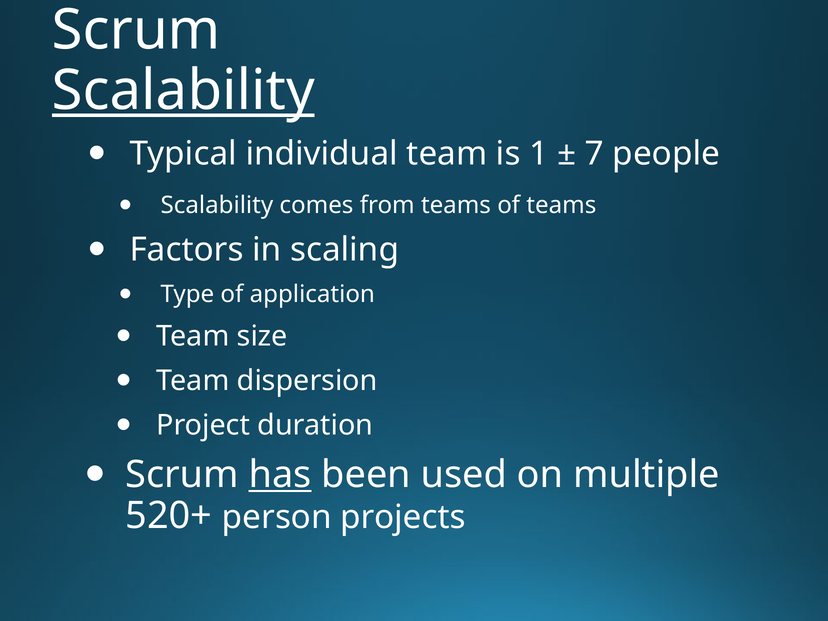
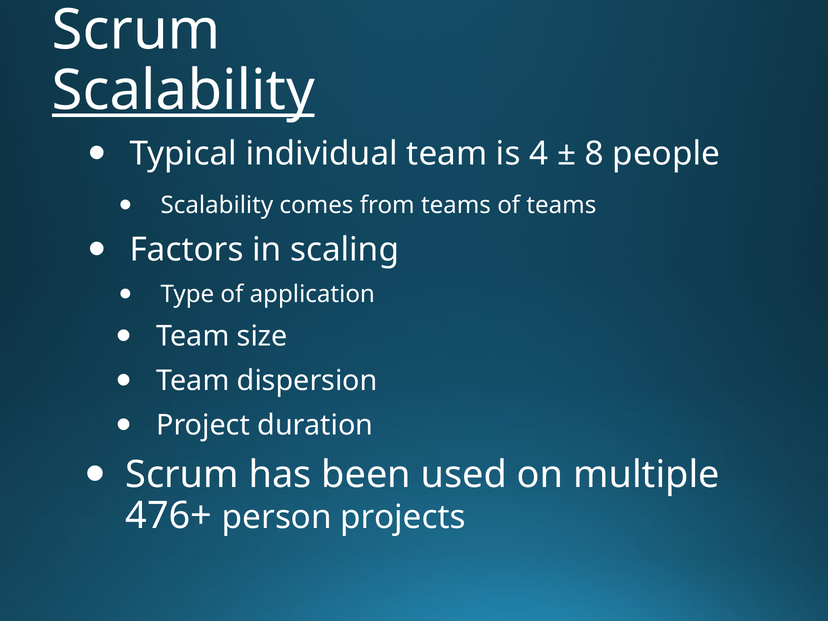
1: 1 -> 4
7: 7 -> 8
has underline: present -> none
520+: 520+ -> 476+
